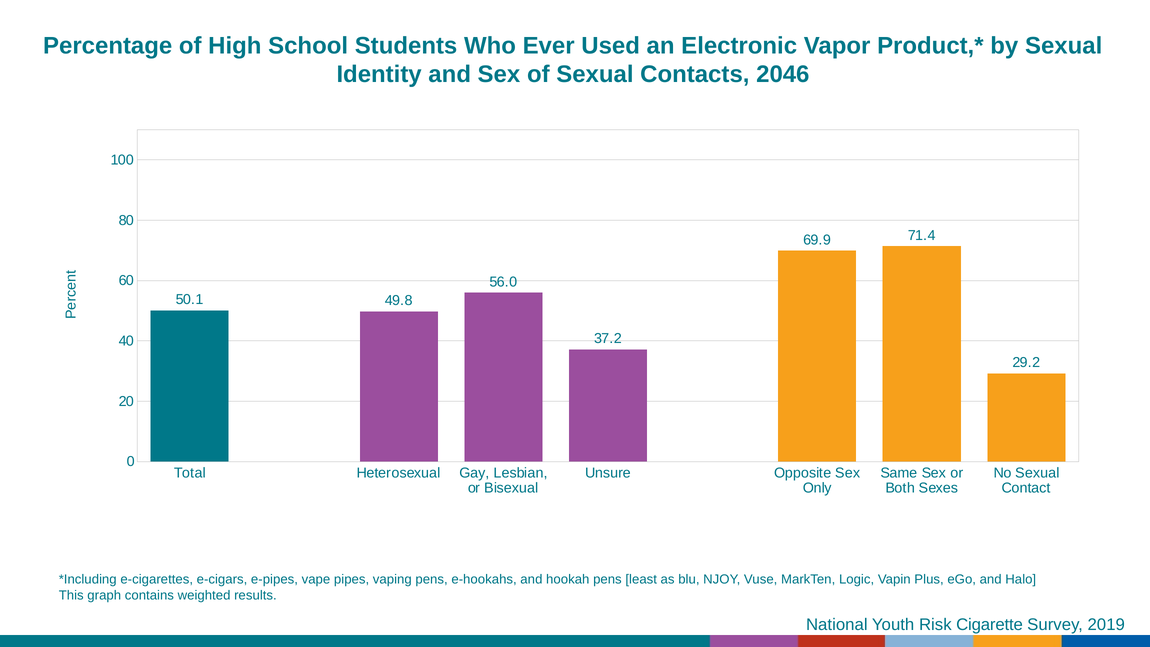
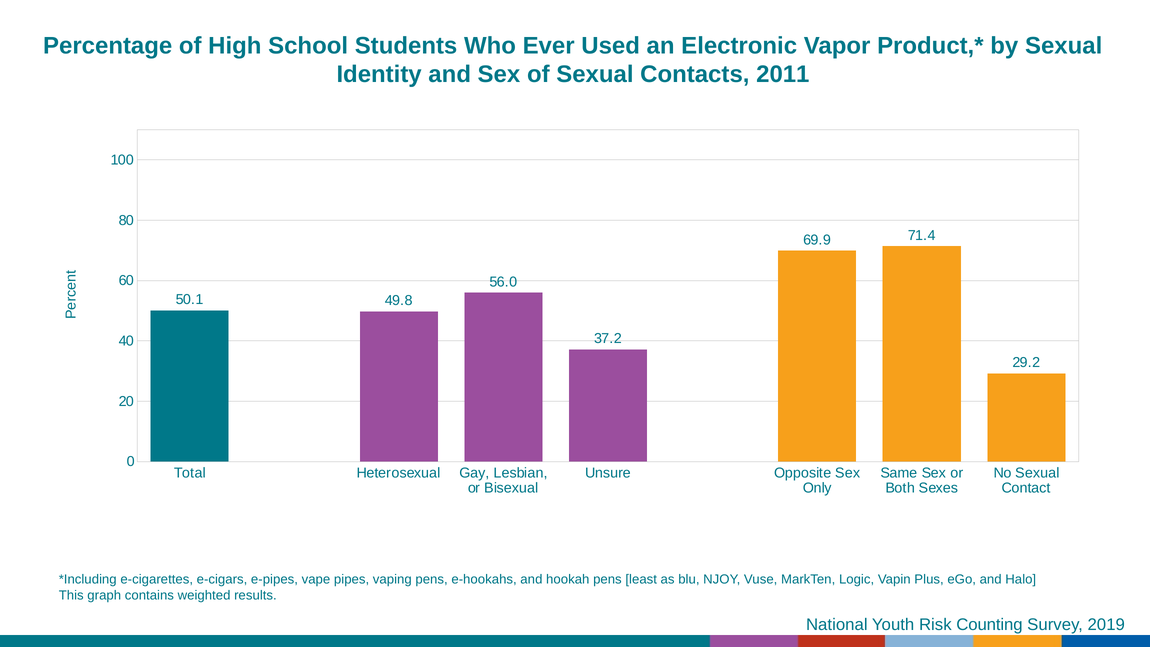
2046: 2046 -> 2011
Cigarette: Cigarette -> Counting
